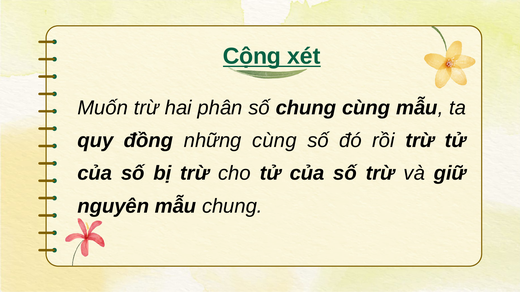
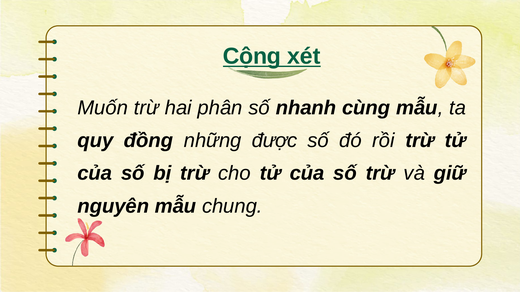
số chung: chung -> nhanh
những cùng: cùng -> được
